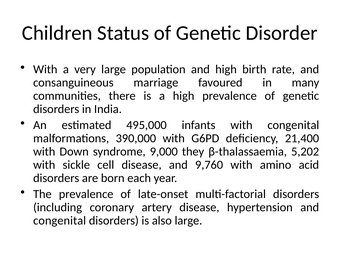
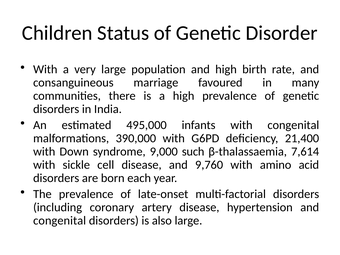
they: they -> such
5,202: 5,202 -> 7,614
